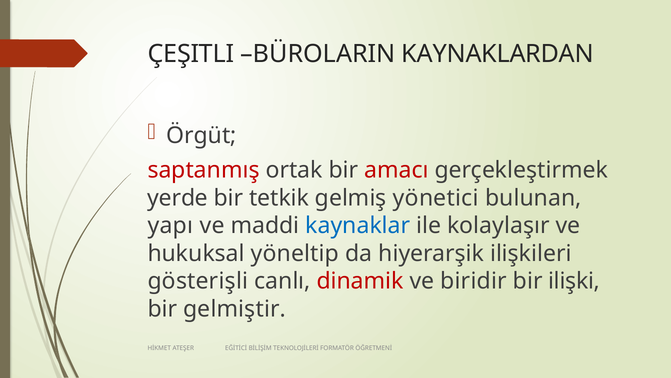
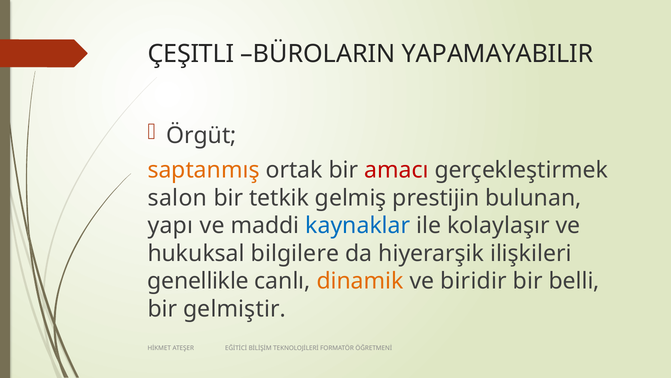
KAYNAKLARDAN: KAYNAKLARDAN -> YAPAMAYABILIR
saptanmış colour: red -> orange
yerde: yerde -> salon
yönetici: yönetici -> prestijin
yöneltip: yöneltip -> bilgilere
gösterişli: gösterişli -> genellikle
dinamik colour: red -> orange
ilişki: ilişki -> belli
